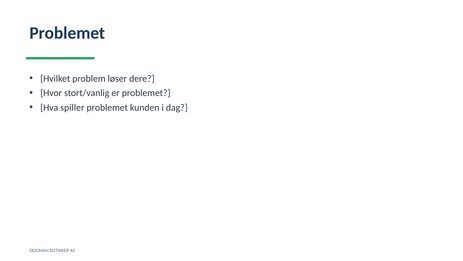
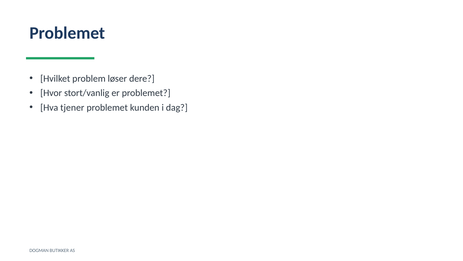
spiller: spiller -> tjener
